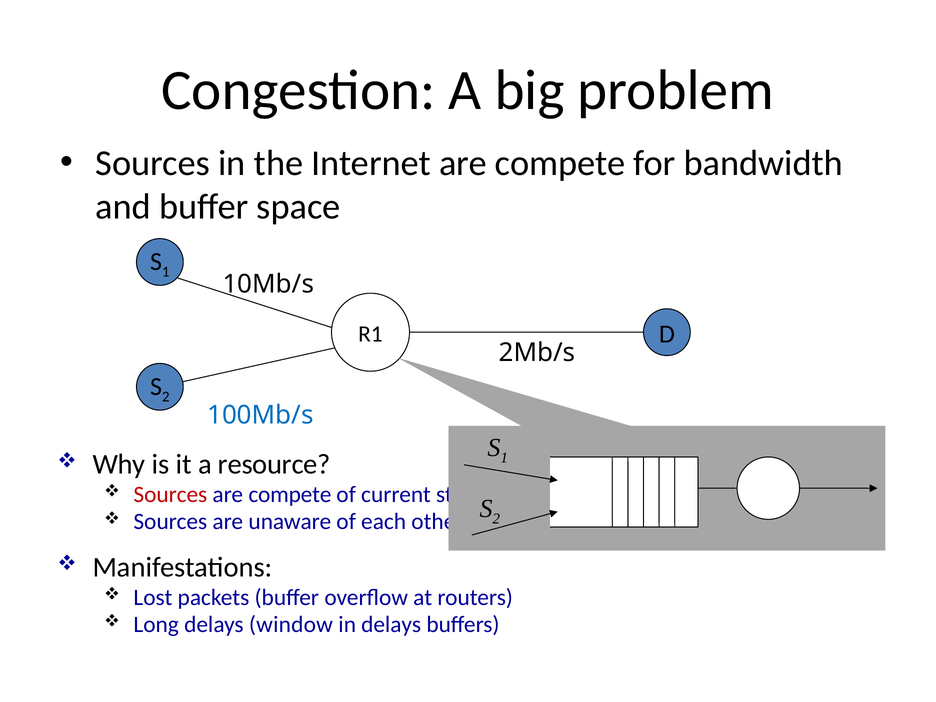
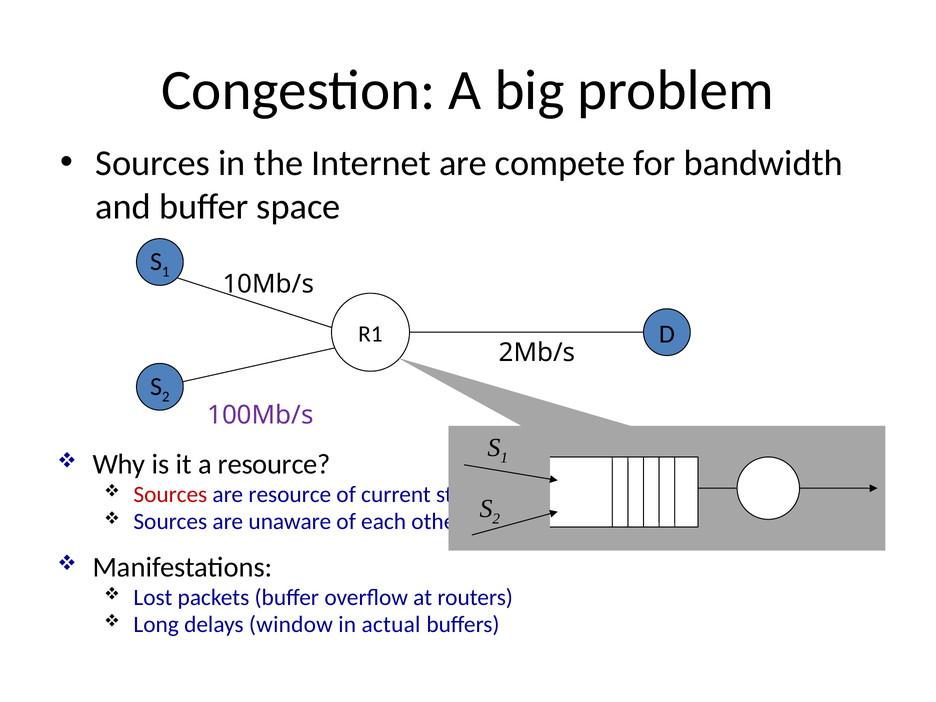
100Mb/s colour: blue -> purple
compete at (290, 495): compete -> resource
in delays: delays -> actual
